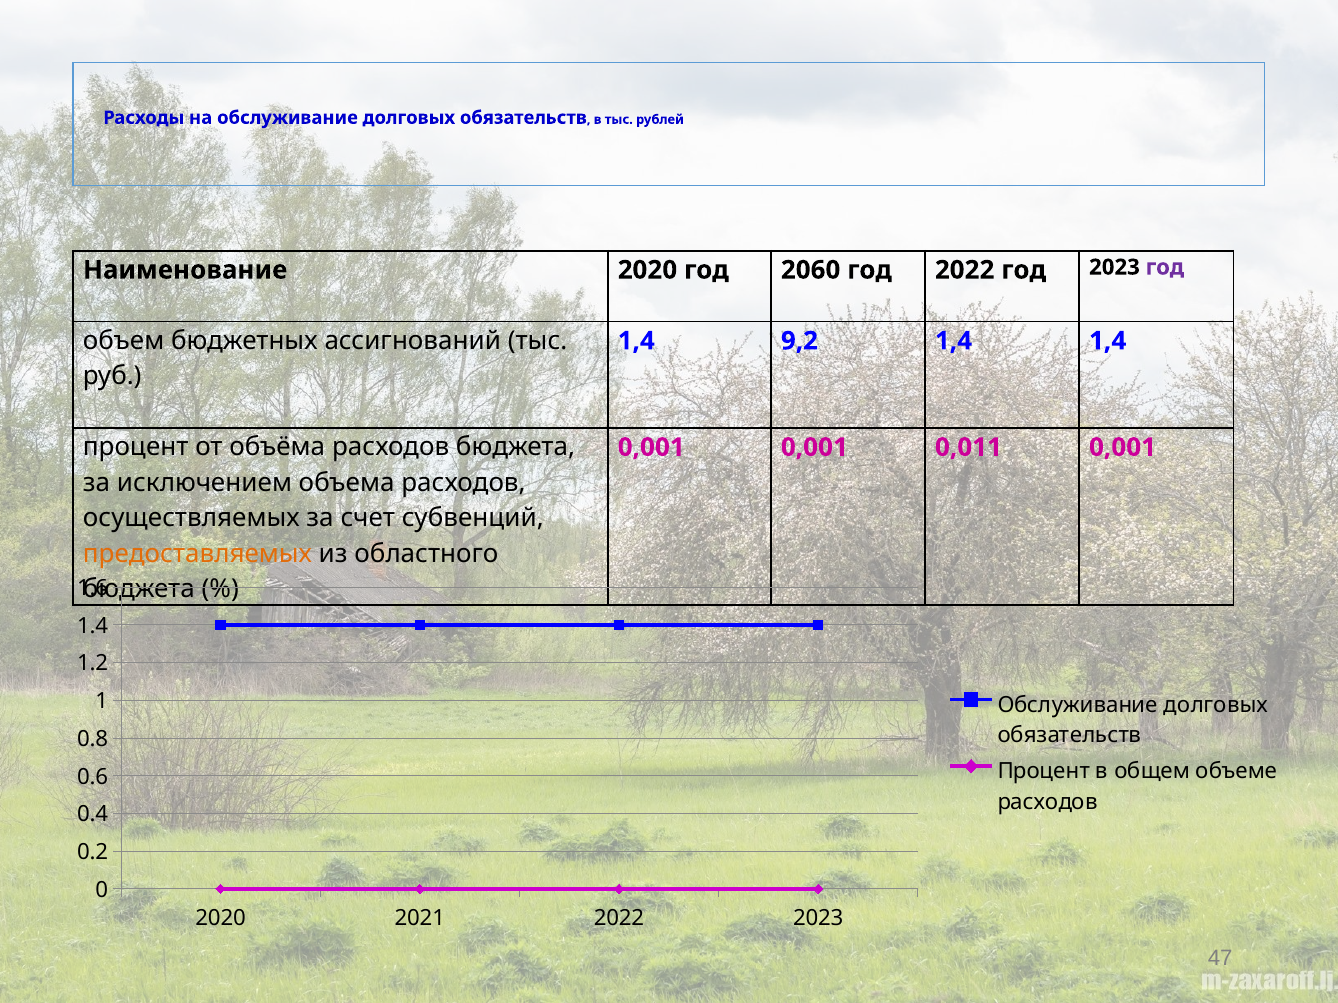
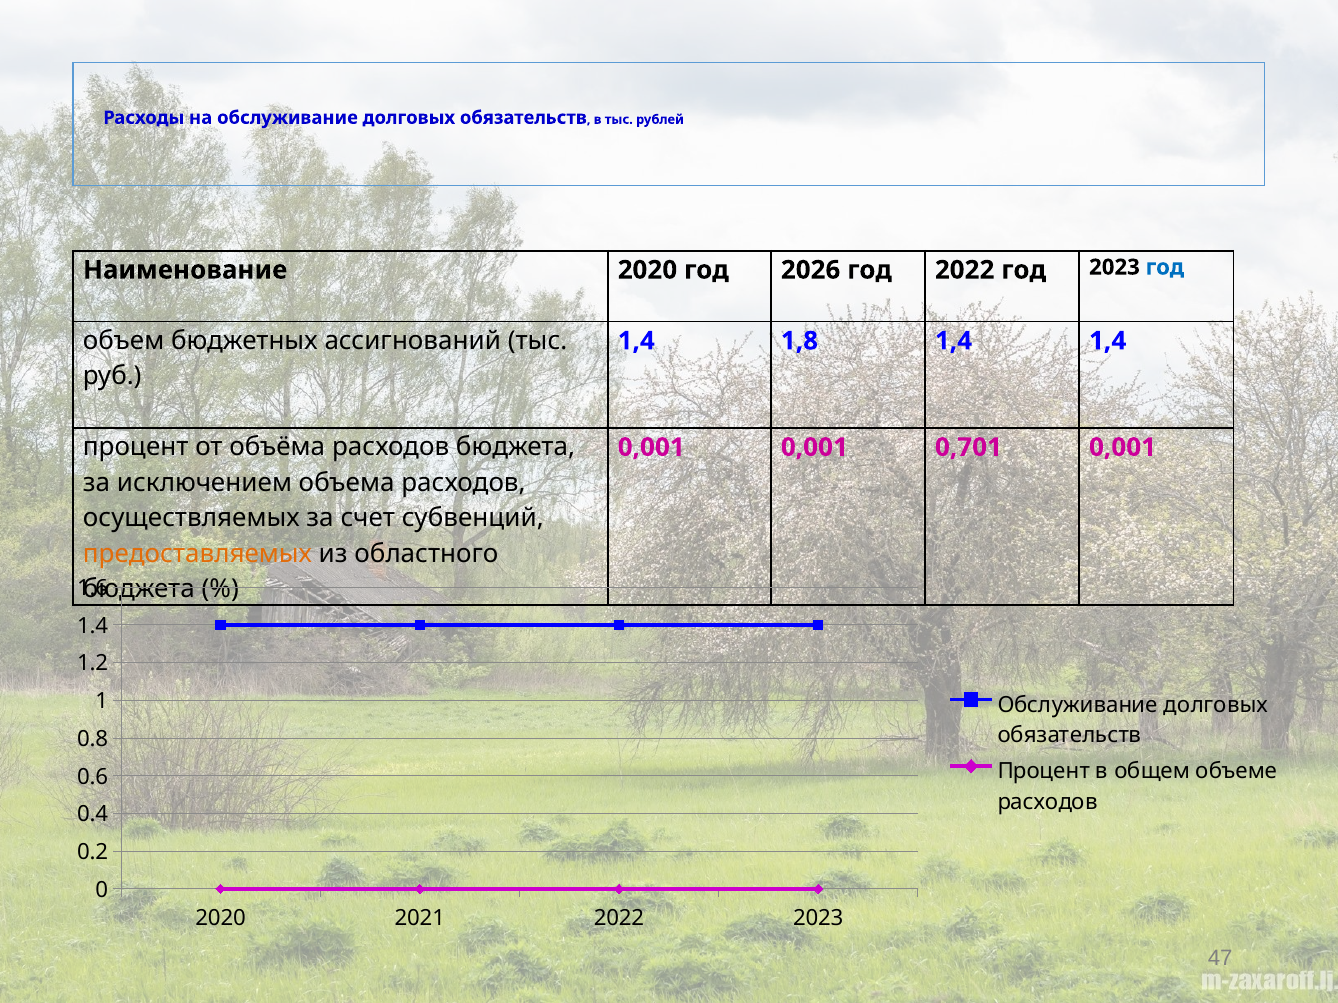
2060: 2060 -> 2026
год at (1165, 267) colour: purple -> blue
9,2: 9,2 -> 1,8
0,011: 0,011 -> 0,701
